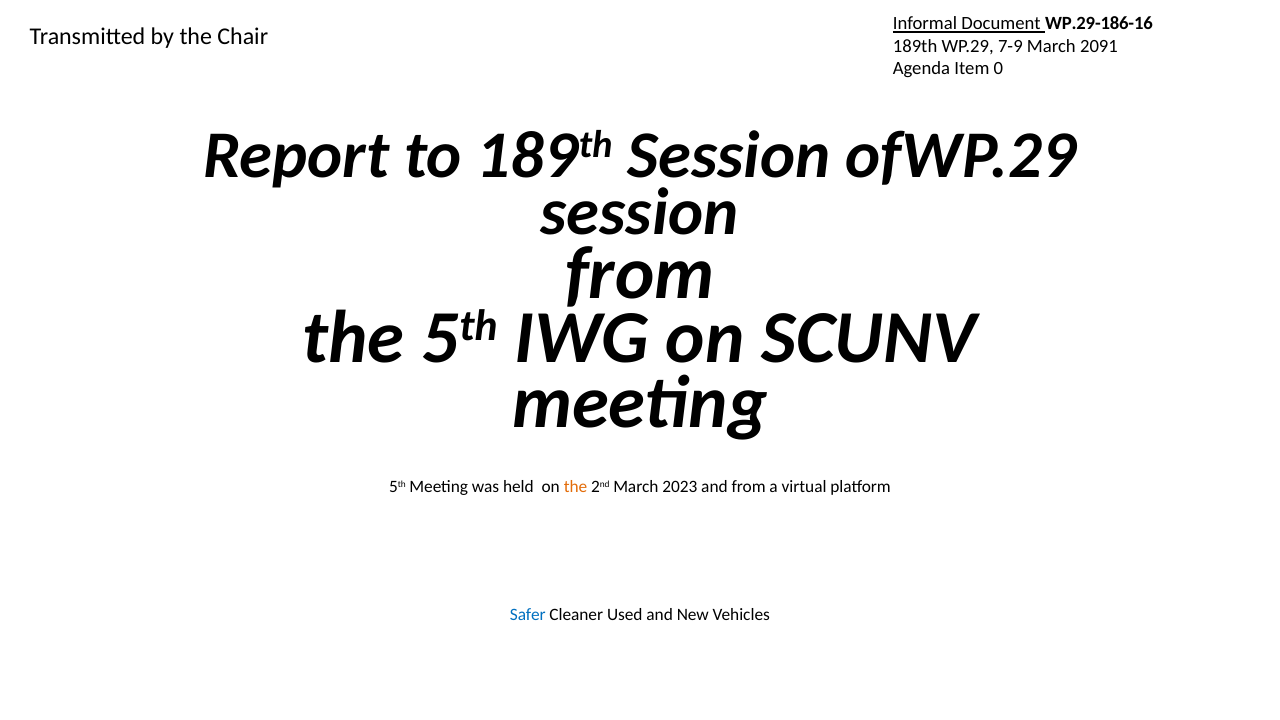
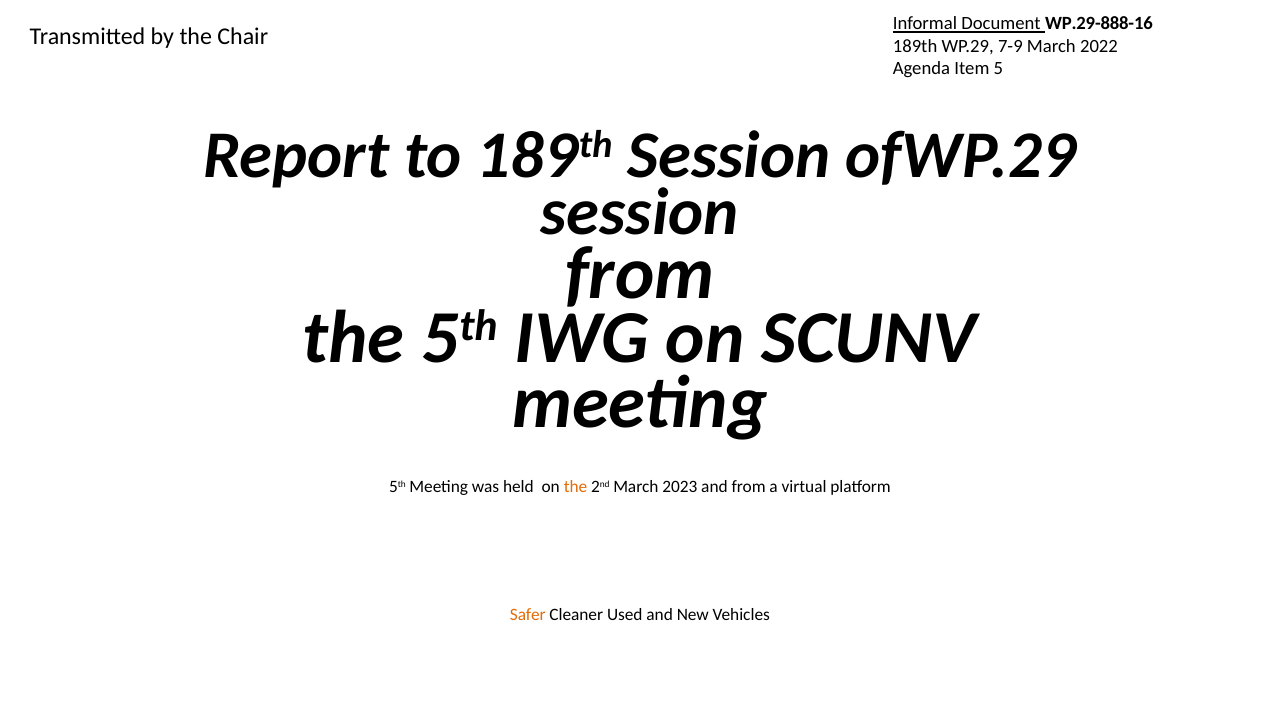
WP.29-186-16: WP.29-186-16 -> WP.29-888-16
2091: 2091 -> 2022
0: 0 -> 5
Safer colour: blue -> orange
